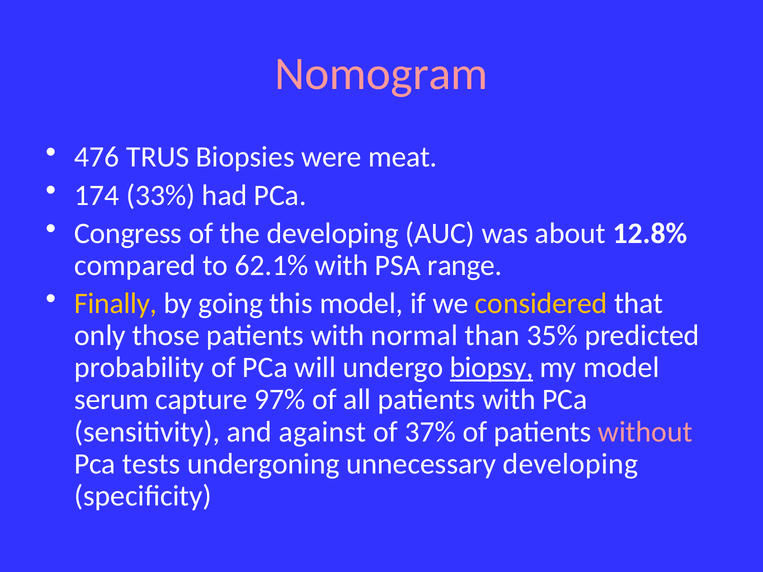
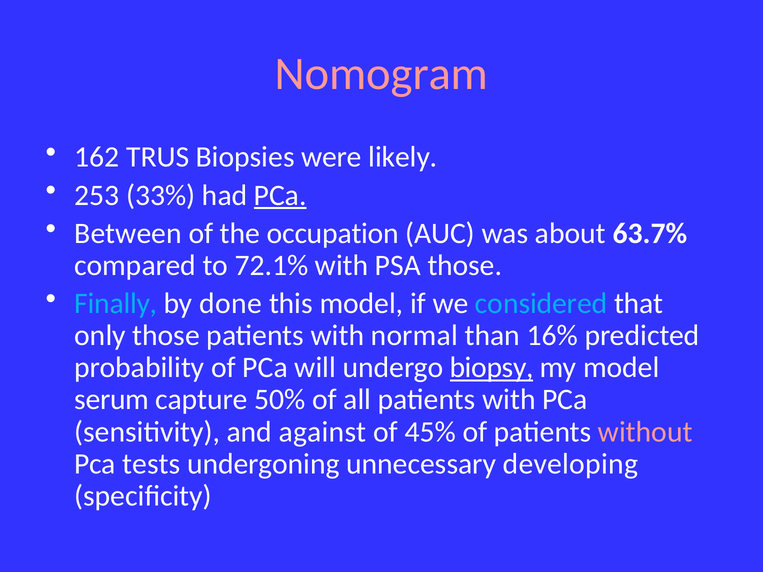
476: 476 -> 162
meat: meat -> likely
174: 174 -> 253
PCa at (280, 195) underline: none -> present
Congress: Congress -> Between
the developing: developing -> occupation
12.8%: 12.8% -> 63.7%
62.1%: 62.1% -> 72.1%
PSA range: range -> those
Finally colour: yellow -> light blue
going: going -> done
considered colour: yellow -> light blue
35%: 35% -> 16%
97%: 97% -> 50%
37%: 37% -> 45%
